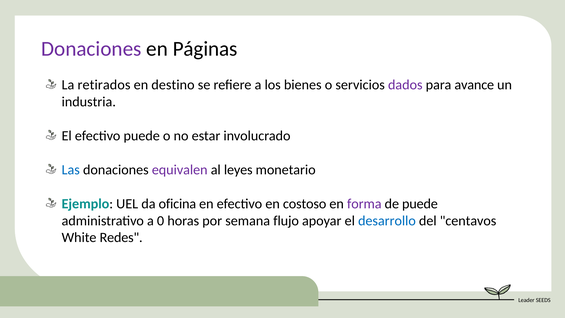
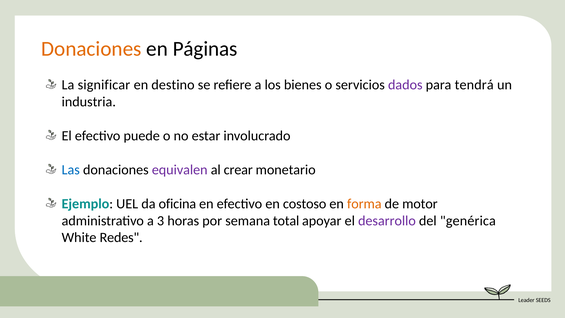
Donaciones at (91, 49) colour: purple -> orange
retirados: retirados -> significar
avance: avance -> tendrá
leyes: leyes -> crear
forma colour: purple -> orange
de puede: puede -> motor
0: 0 -> 3
flujo: flujo -> total
desarrollo colour: blue -> purple
centavos: centavos -> genérica
